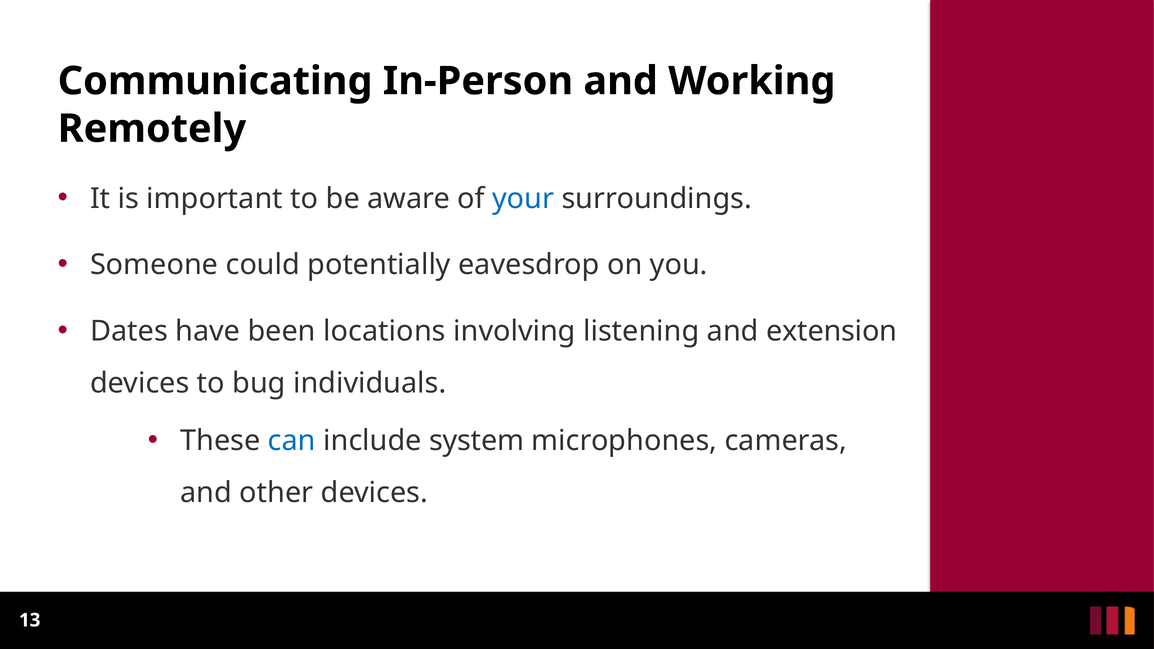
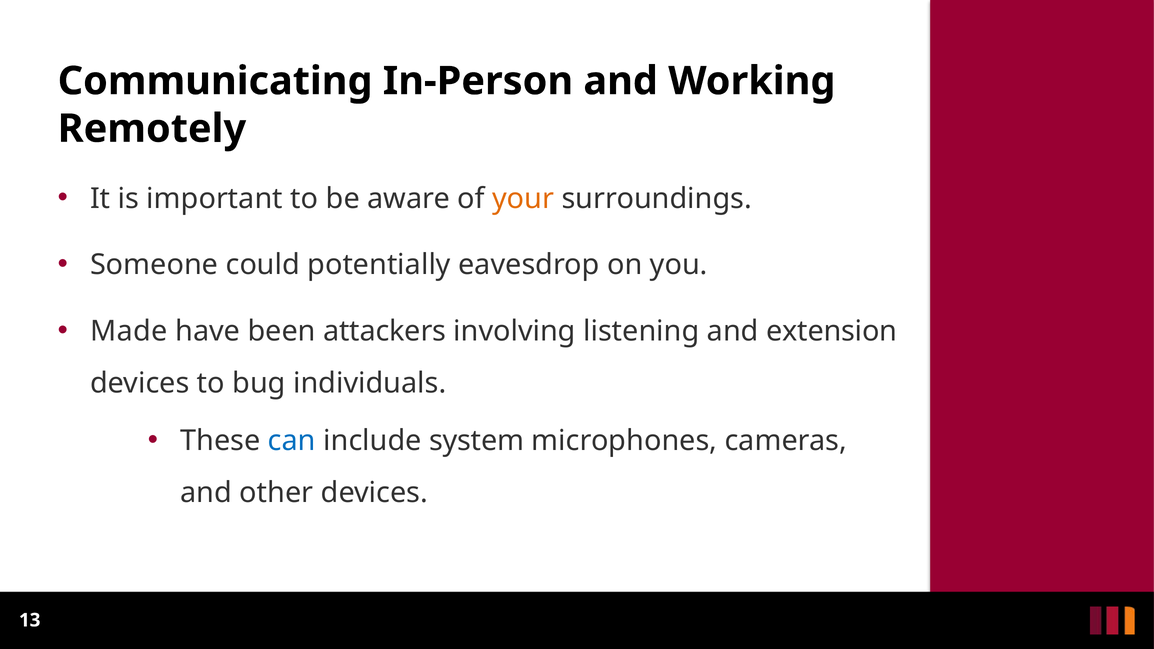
your colour: blue -> orange
Dates: Dates -> Made
locations: locations -> attackers
